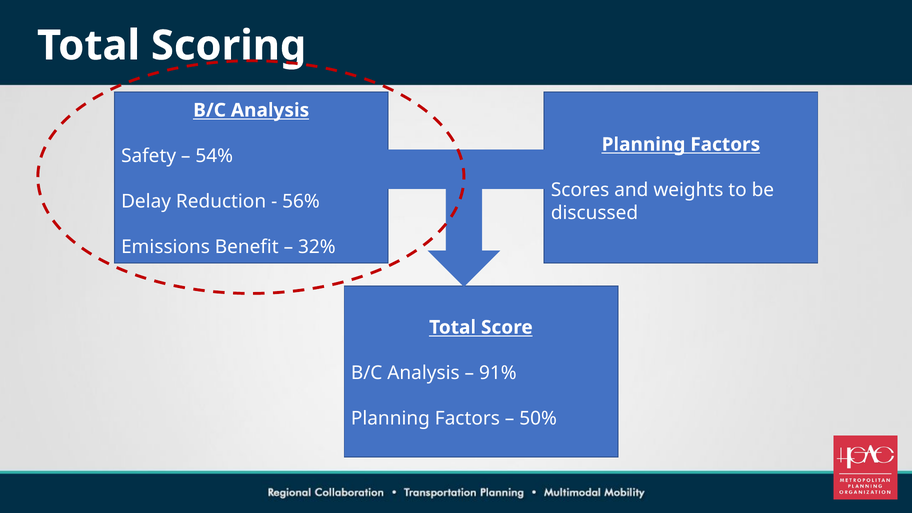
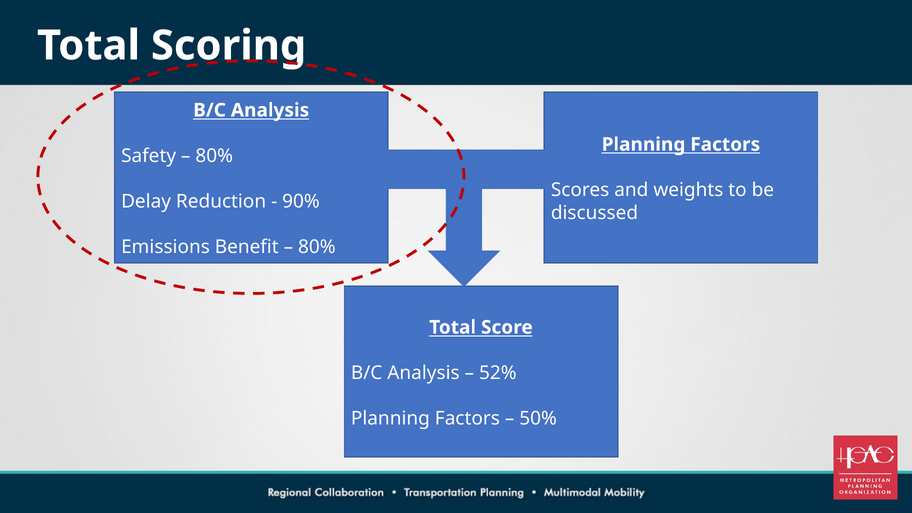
54% at (214, 156): 54% -> 80%
56%: 56% -> 90%
32% at (317, 247): 32% -> 80%
91%: 91% -> 52%
